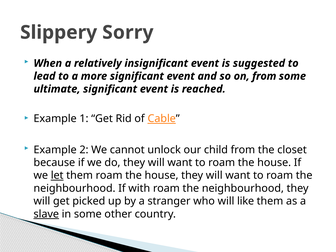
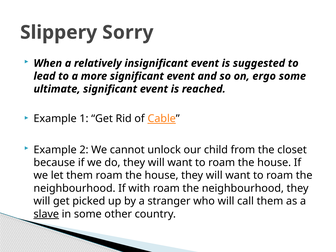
on from: from -> ergo
let underline: present -> none
like: like -> call
